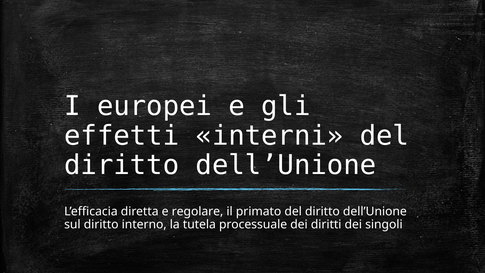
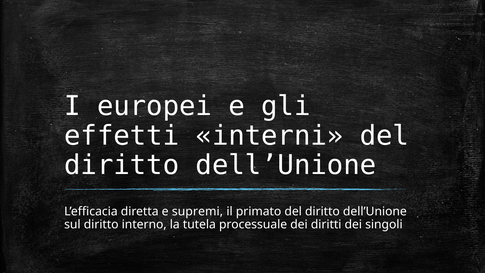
regolare: regolare -> supremi
